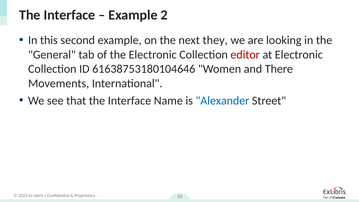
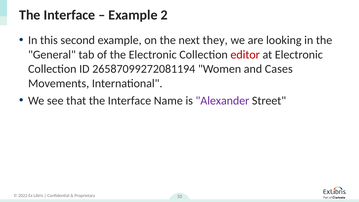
61638753180104646: 61638753180104646 -> 26587099272081194
There: There -> Cases
Alexander colour: blue -> purple
